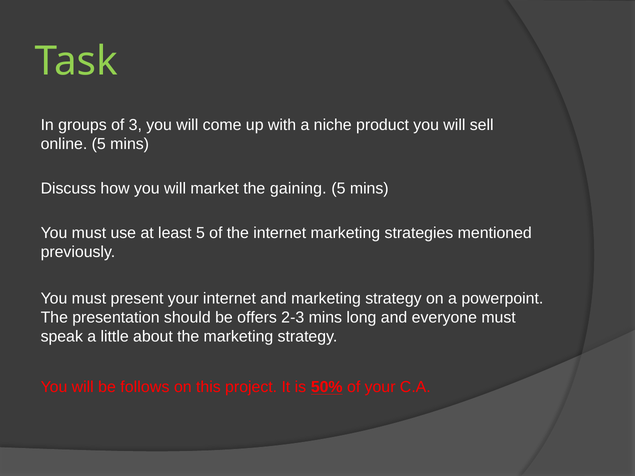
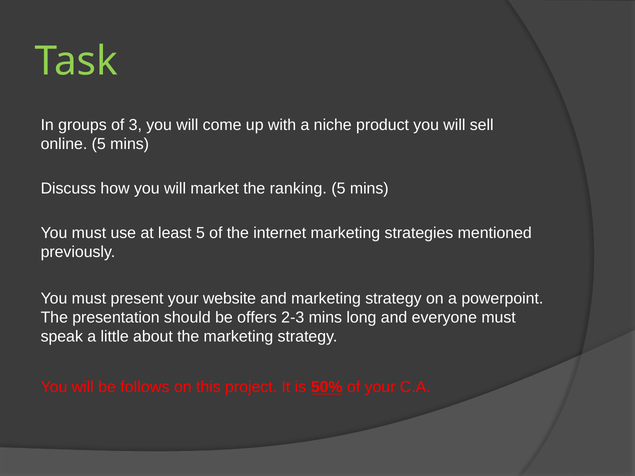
gaining: gaining -> ranking
your internet: internet -> website
